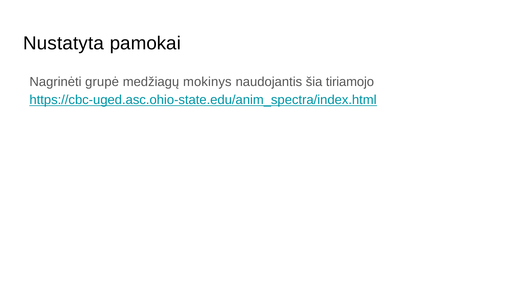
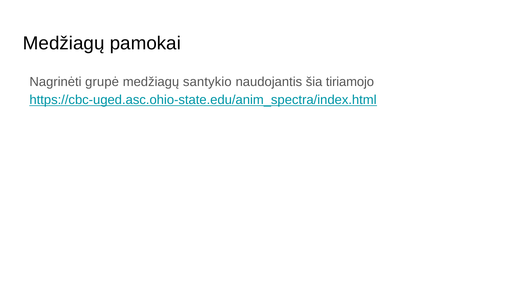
Nustatyta at (64, 43): Nustatyta -> Medžiagų
mokinys: mokinys -> santykio
